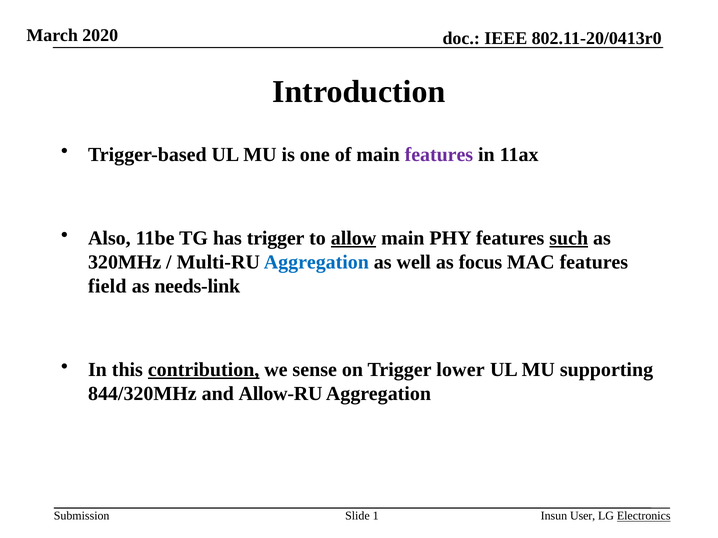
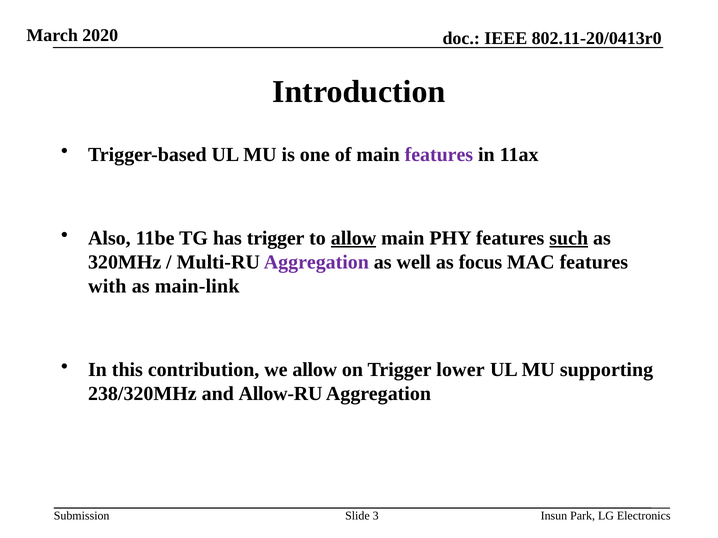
Aggregation at (316, 262) colour: blue -> purple
field: field -> with
needs-link: needs-link -> main-link
contribution underline: present -> none
we sense: sense -> allow
844/320MHz: 844/320MHz -> 238/320MHz
1: 1 -> 3
User: User -> Park
Electronics underline: present -> none
